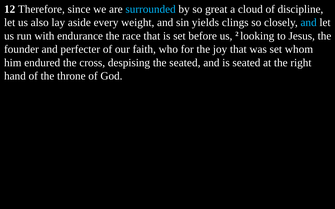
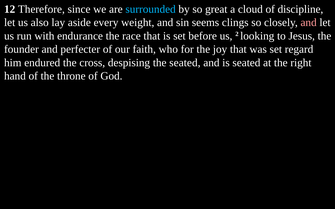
yields: yields -> seems
and at (309, 23) colour: light blue -> pink
whom: whom -> regard
